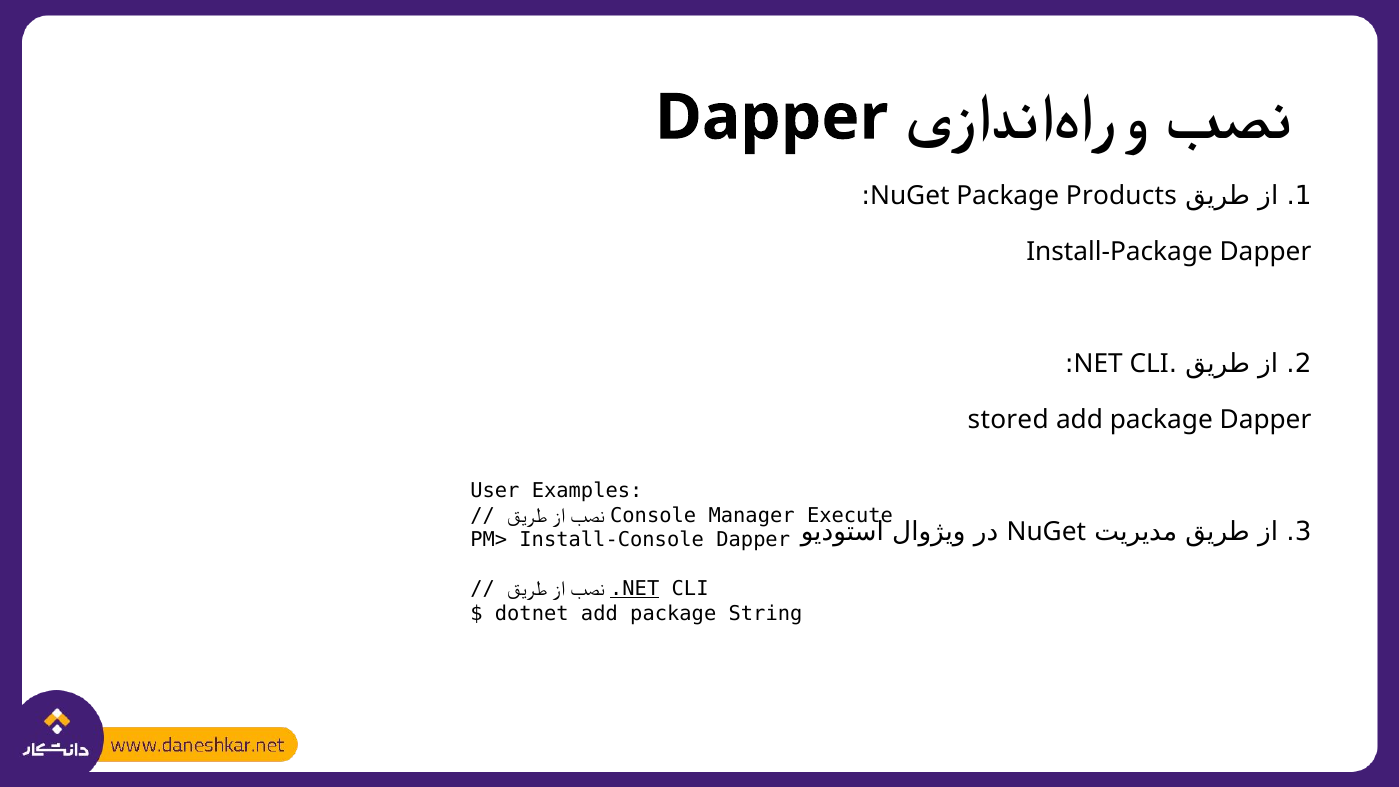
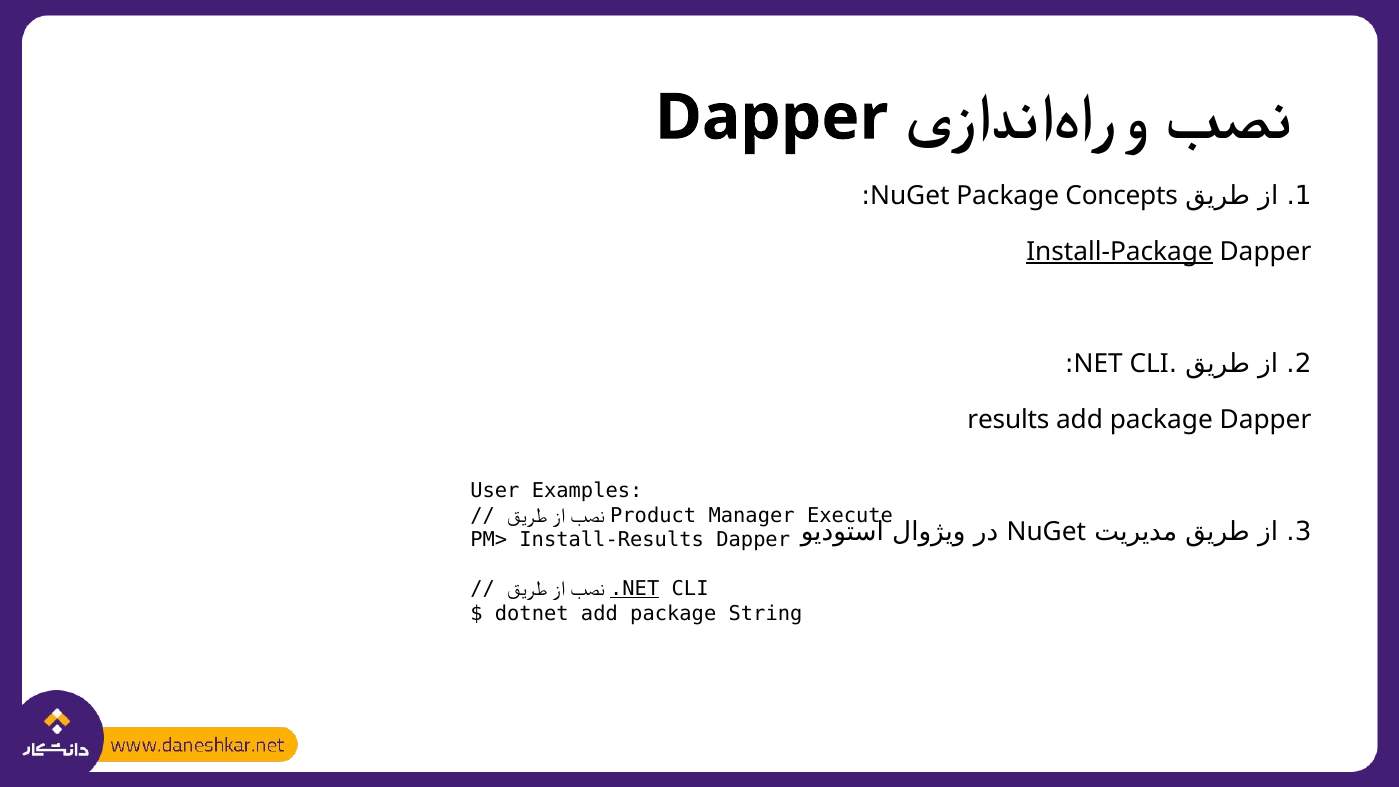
Products: Products -> Concepts
Install-Package underline: none -> present
stored: stored -> results
Console: Console -> Product
Install-Console: Install-Console -> Install-Results
